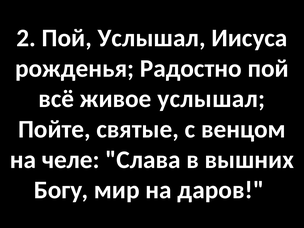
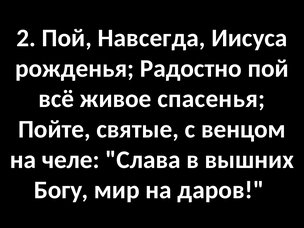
Пой Услышал: Услышал -> Навсегда
живое услышал: услышал -> спасенья
